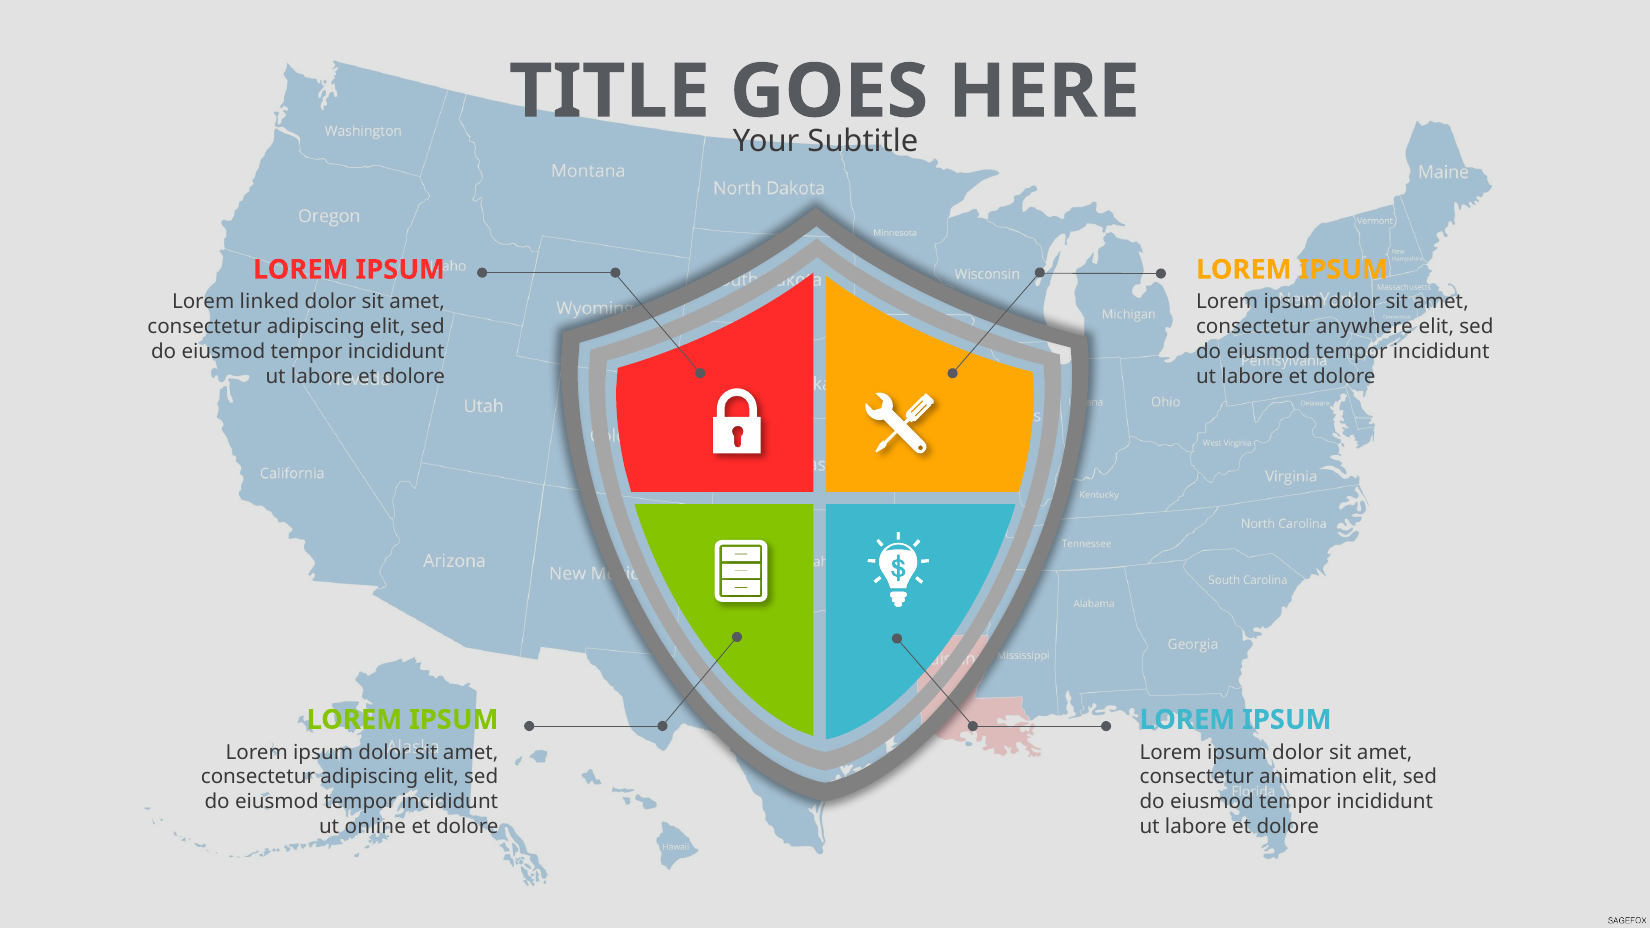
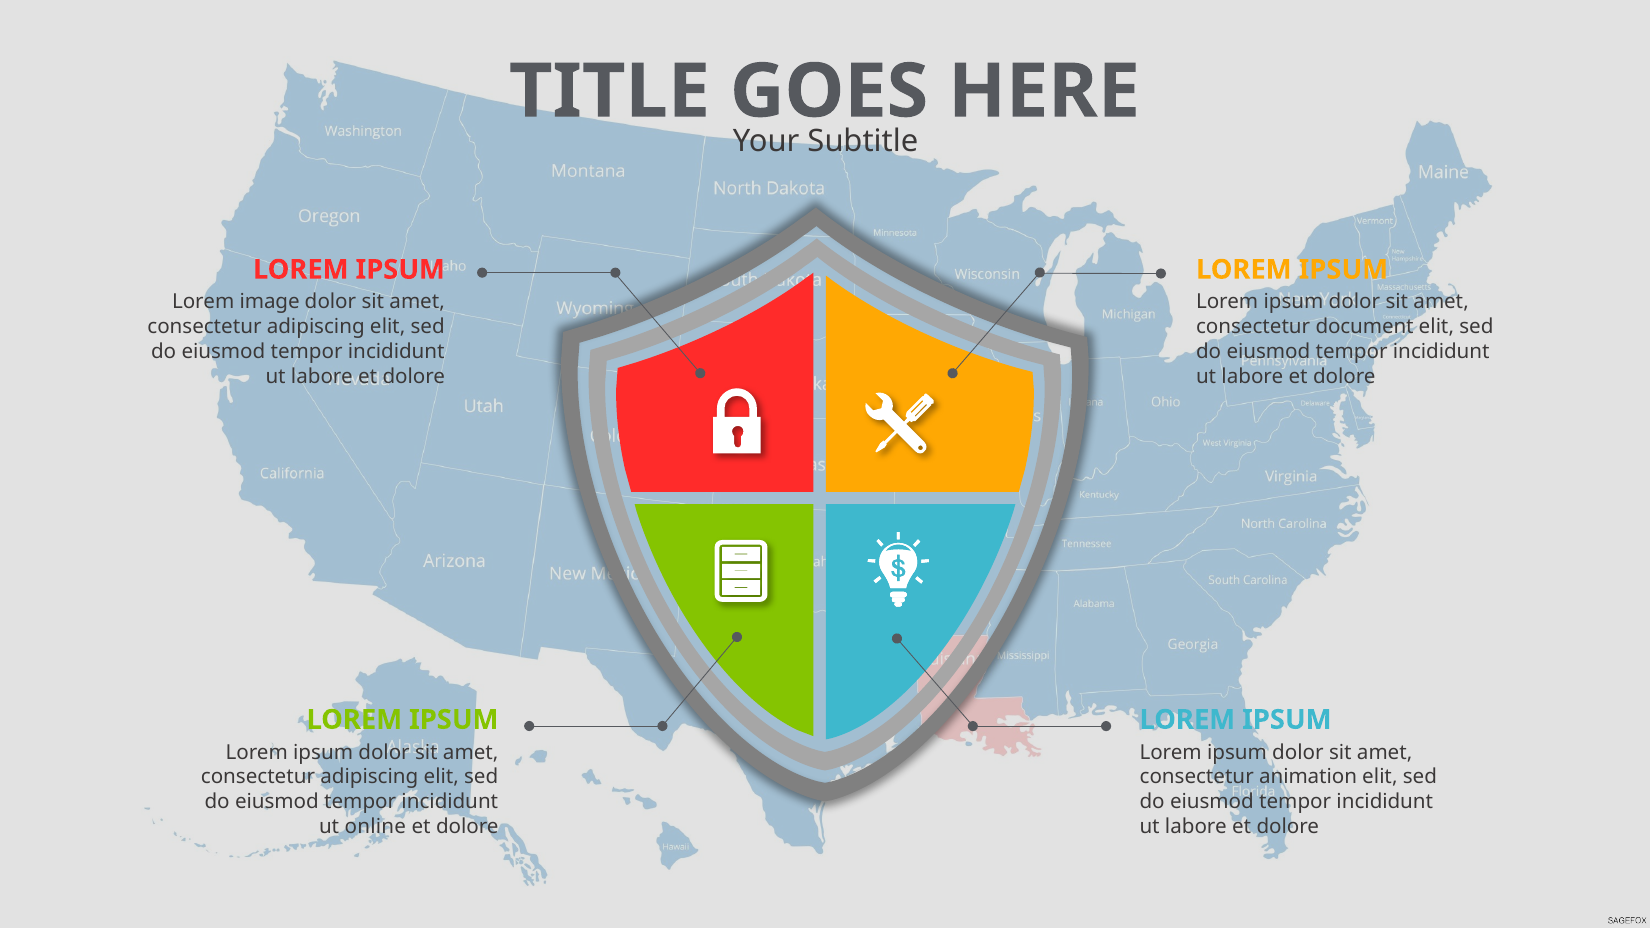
linked: linked -> image
anywhere: anywhere -> document
